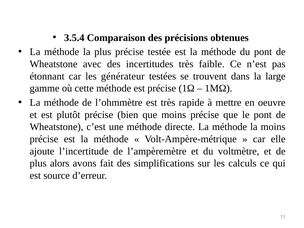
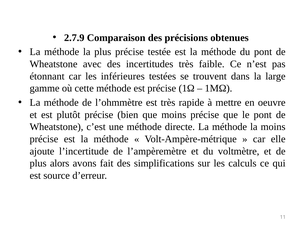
3.5.4: 3.5.4 -> 2.7.9
générateur: générateur -> inférieures
